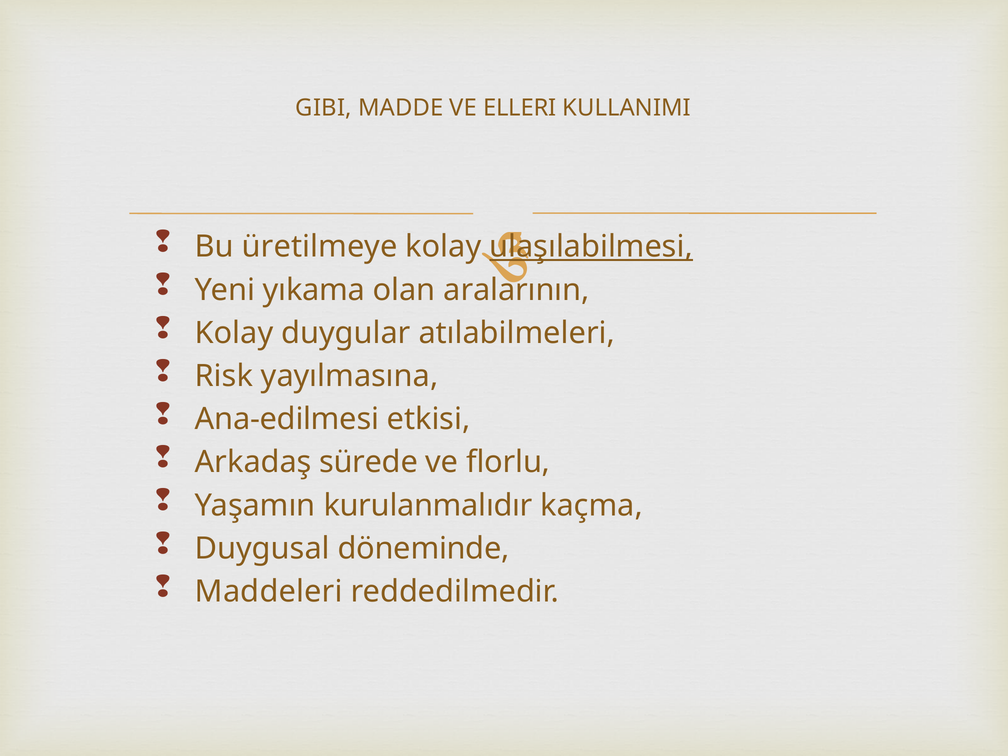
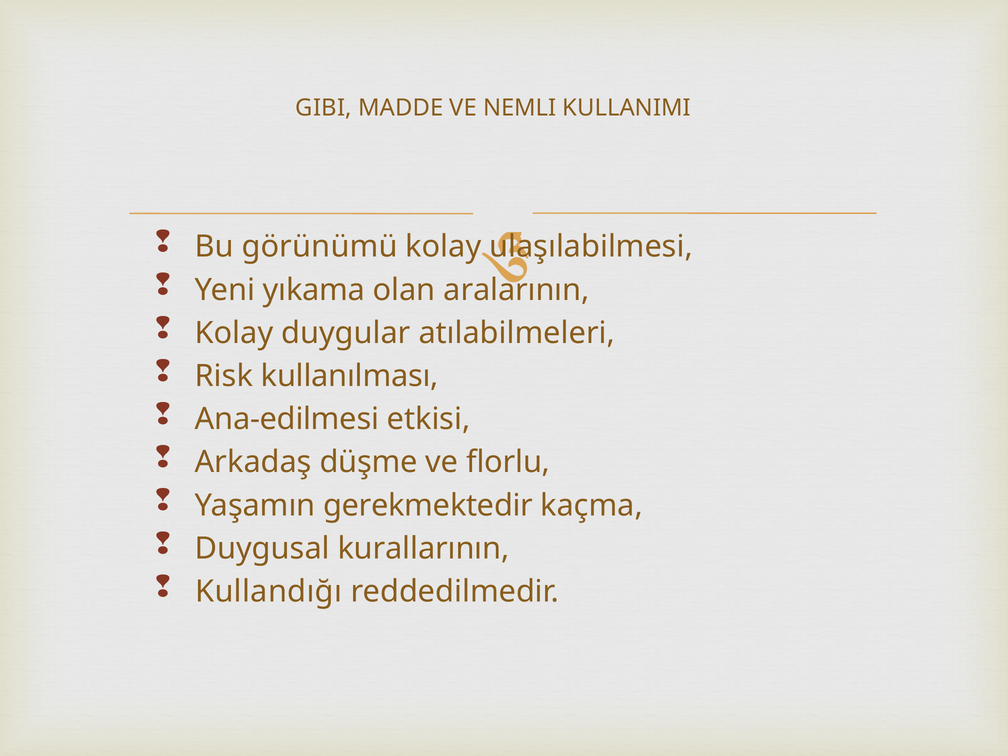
ELLERI: ELLERI -> NEMLI
üretilmeye: üretilmeye -> görünümü
ulaşılabilmesi underline: present -> none
yayılmasına: yayılmasına -> kullanılması
sürede: sürede -> düşme
kurulanmalıdır: kurulanmalıdır -> gerekmektedir
döneminde: döneminde -> kurallarının
Maddeleri: Maddeleri -> Kullandığı
